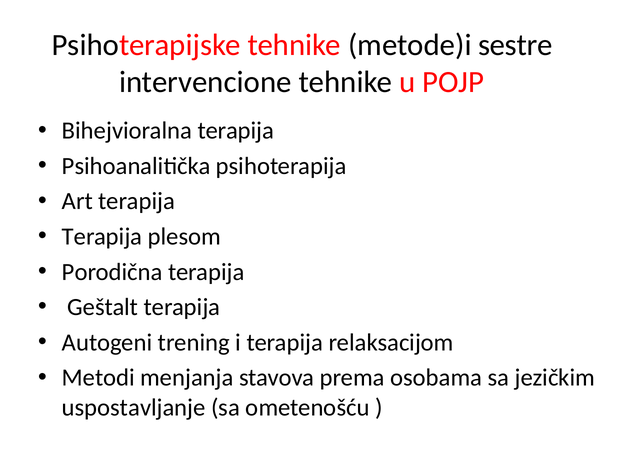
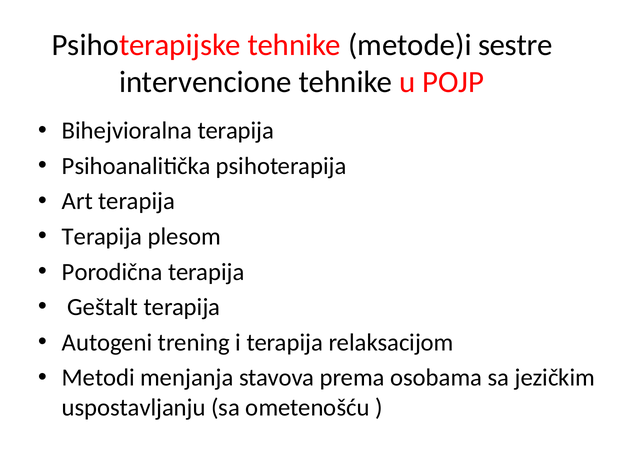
uspostavljanje: uspostavljanje -> uspostavljanju
